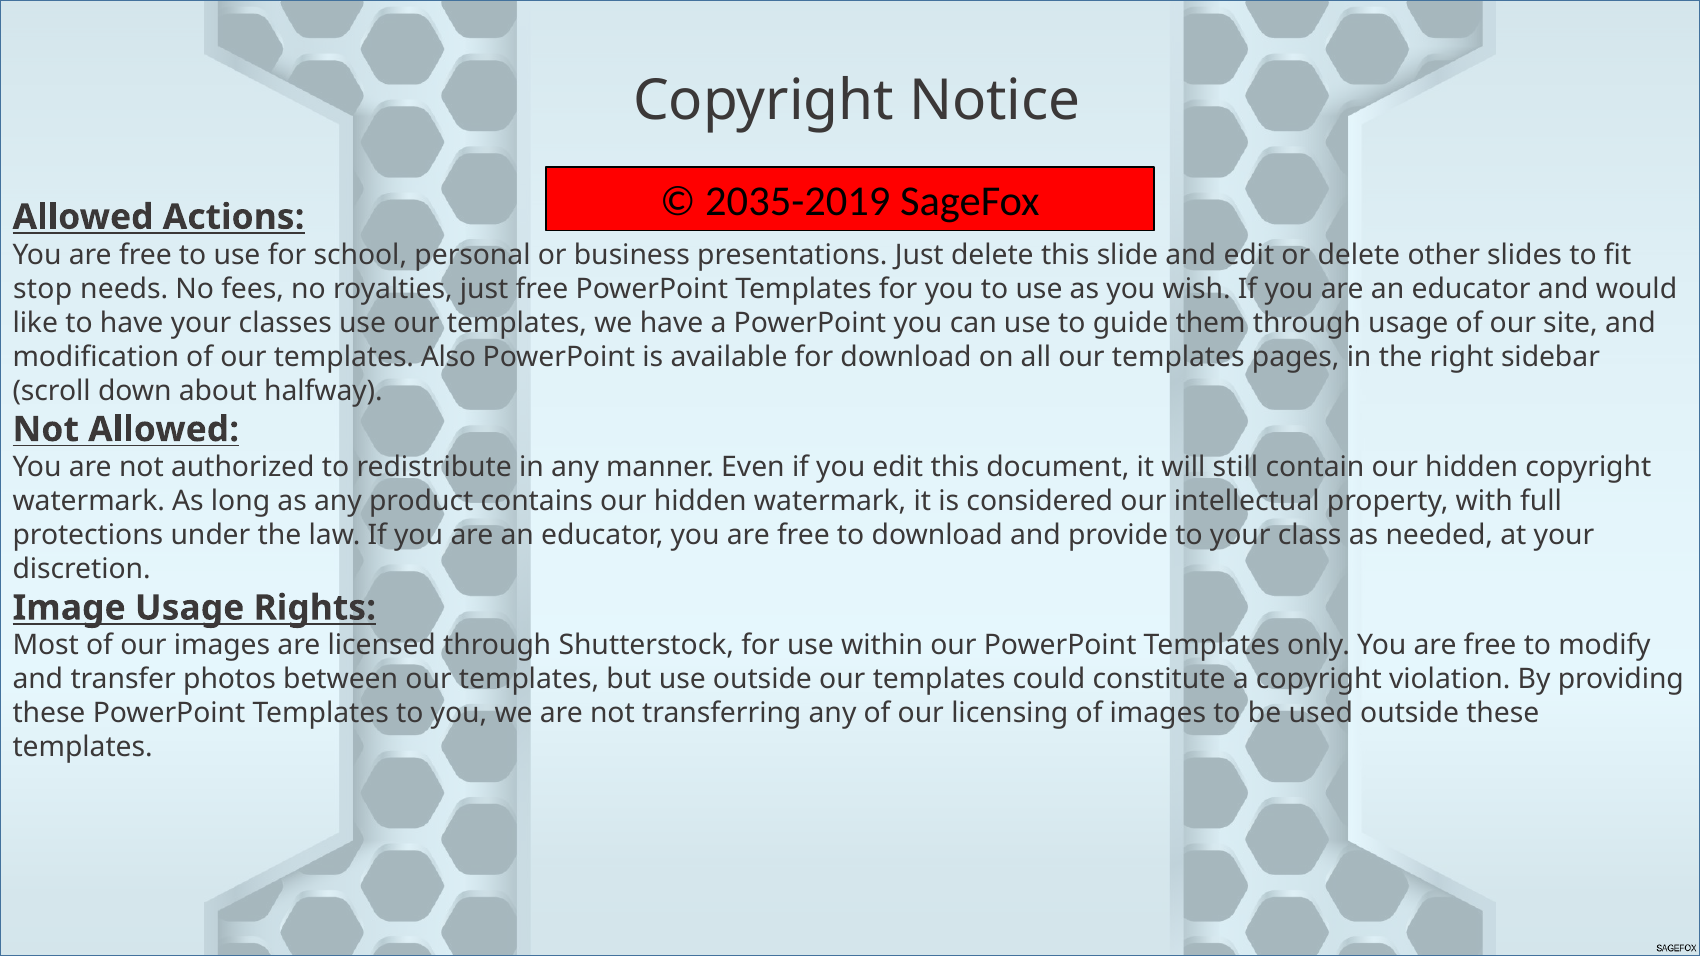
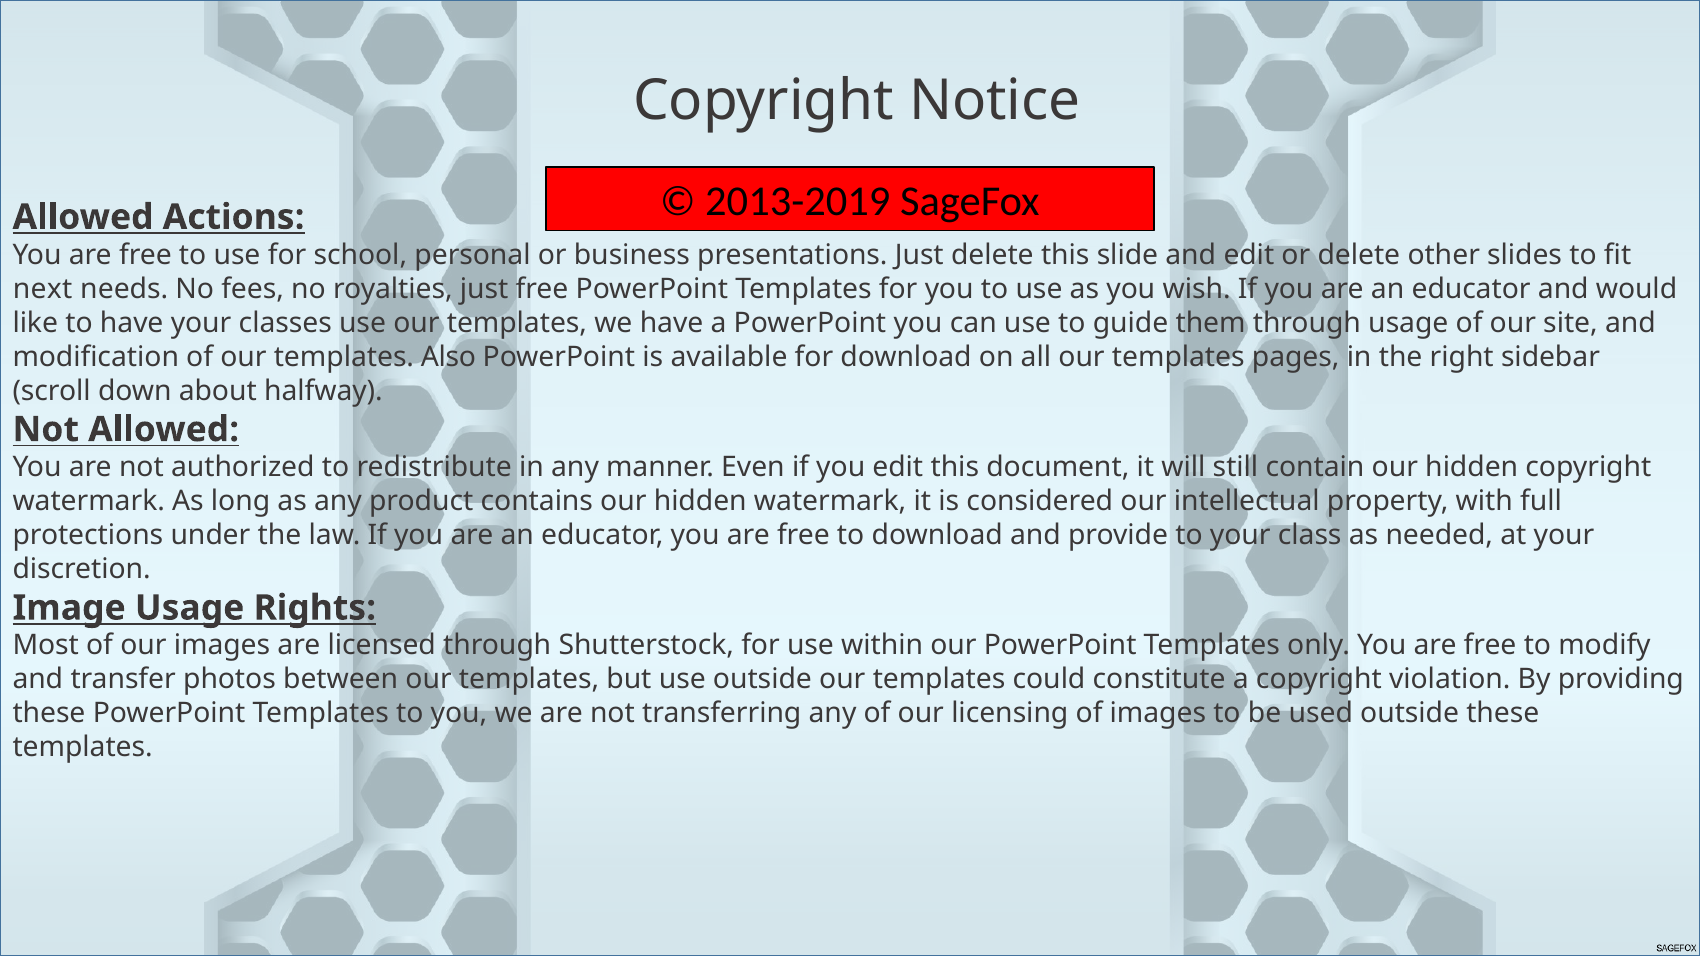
2035-2019: 2035-2019 -> 2013-2019
stop: stop -> next
